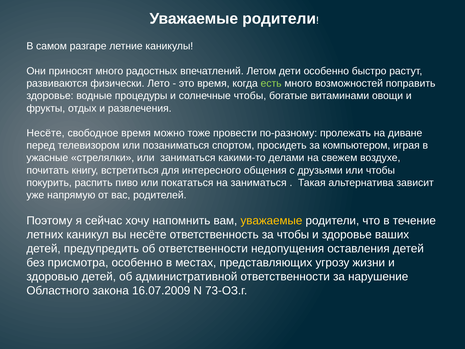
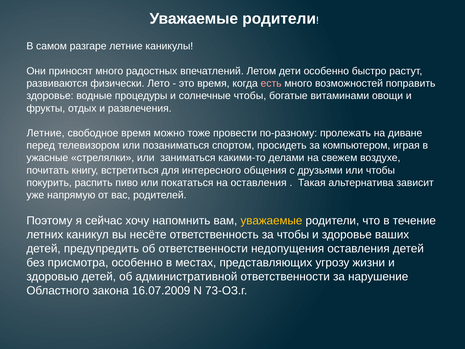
есть colour: light green -> pink
Несёте at (46, 133): Несёте -> Летние
на заниматься: заниматься -> оставления
